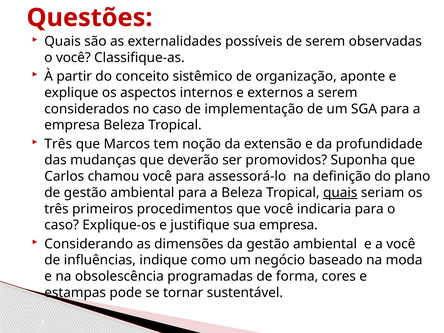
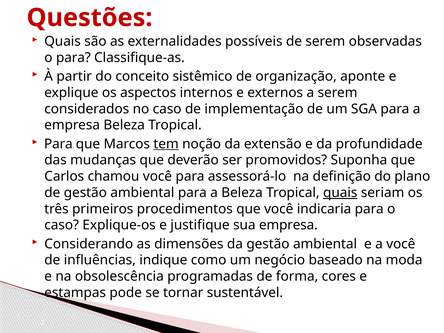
o você: você -> para
Três at (58, 144): Três -> Para
tem underline: none -> present
